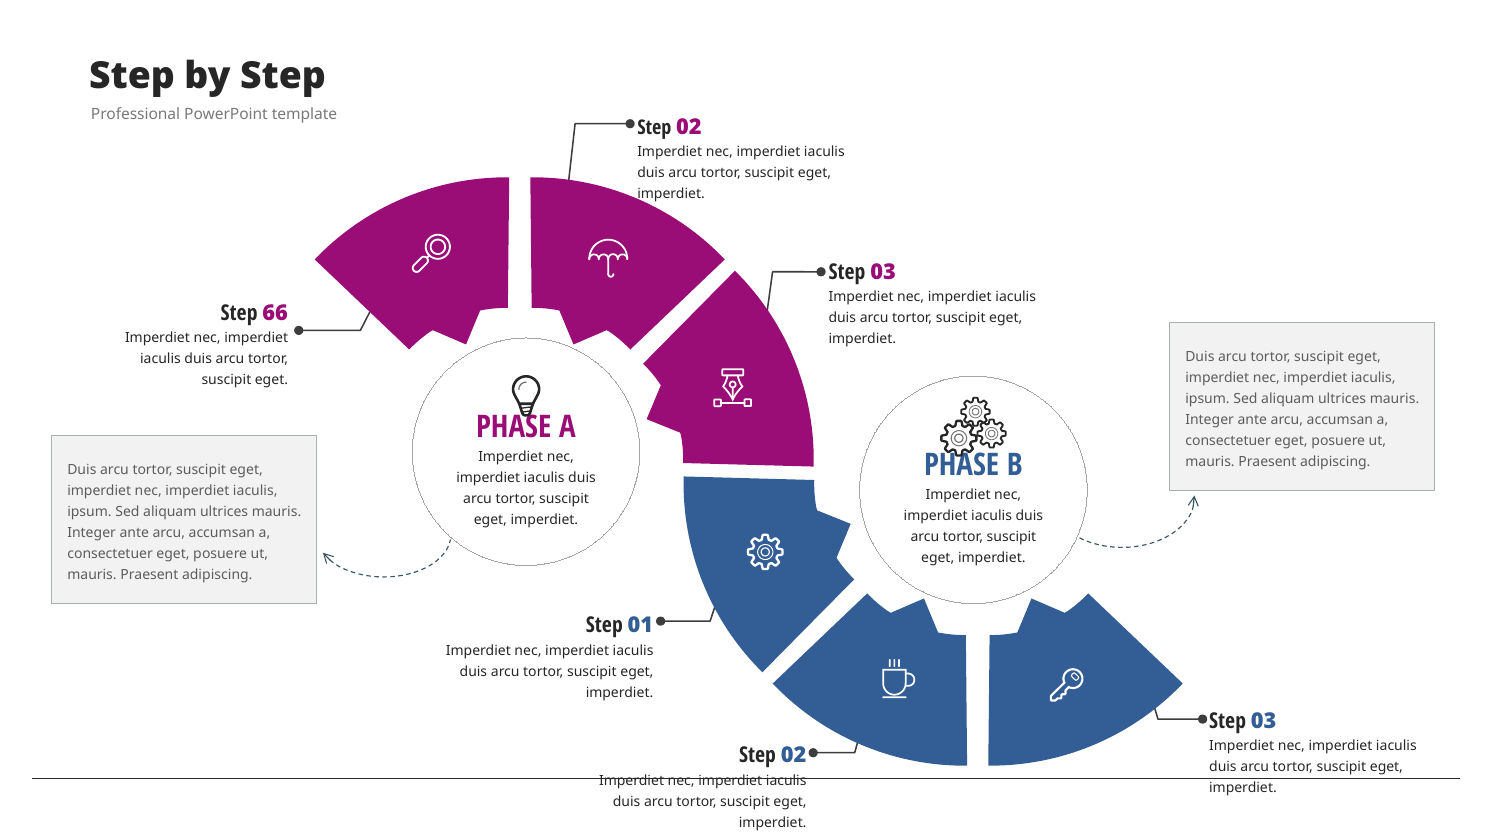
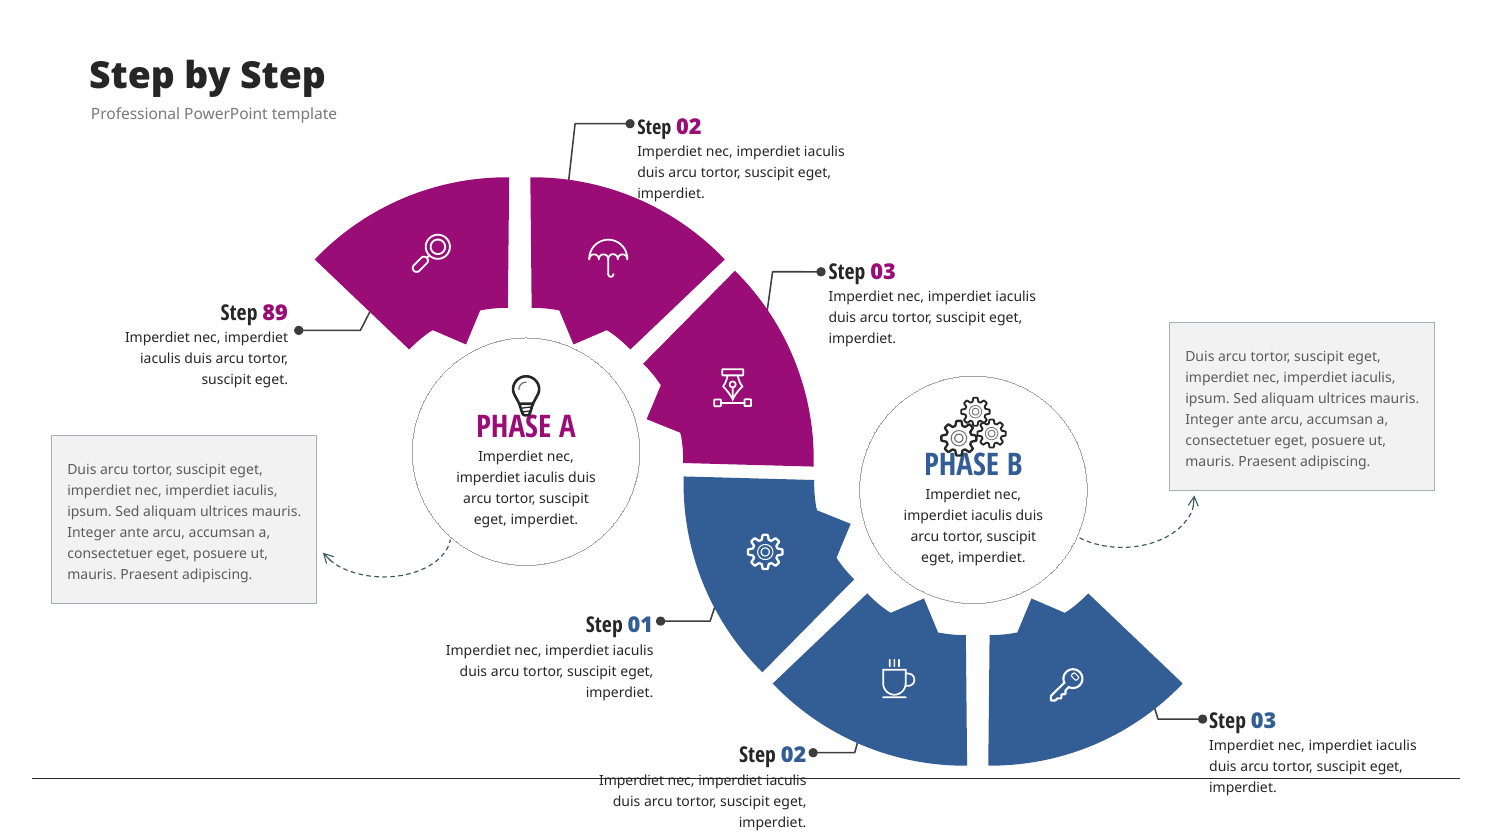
66: 66 -> 89
